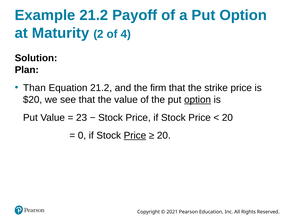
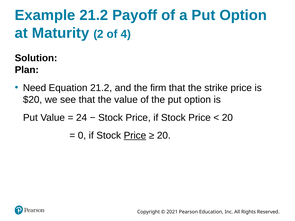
Than: Than -> Need
option at (198, 100) underline: present -> none
23: 23 -> 24
